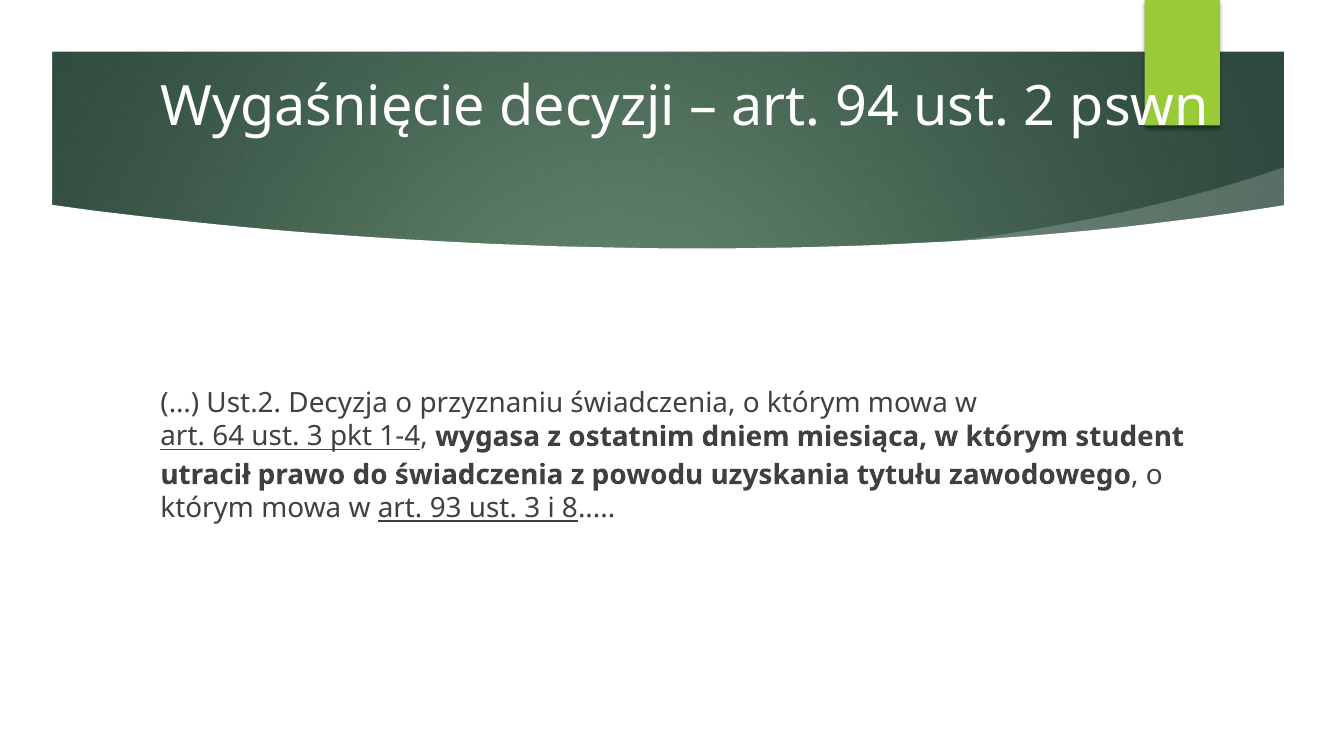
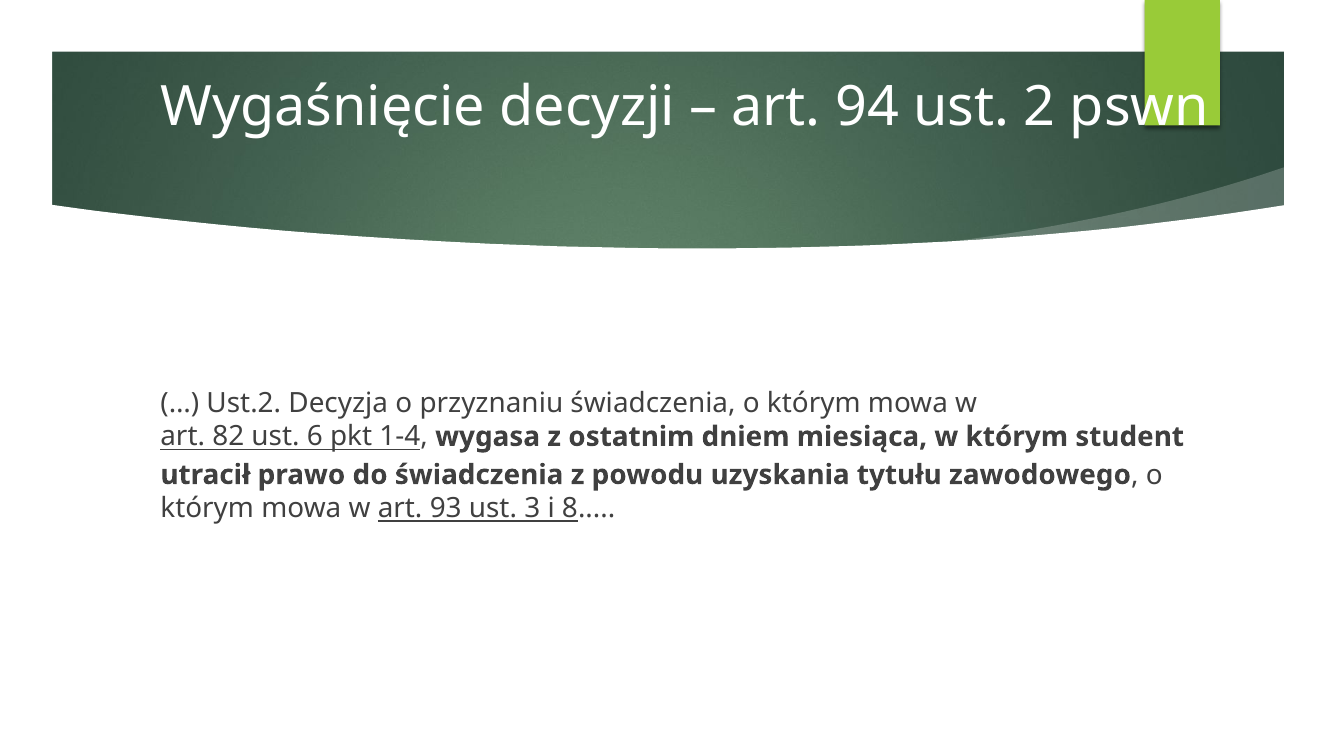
64: 64 -> 82
3 at (315, 437): 3 -> 6
